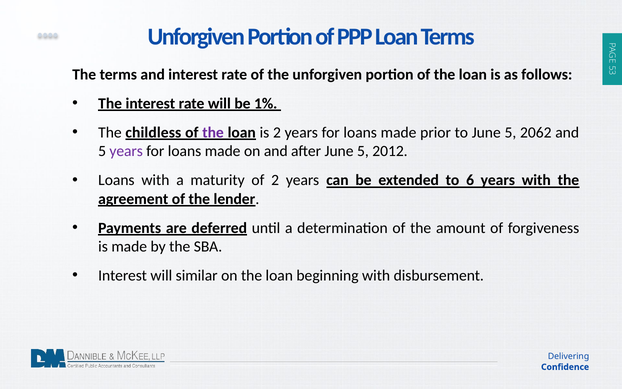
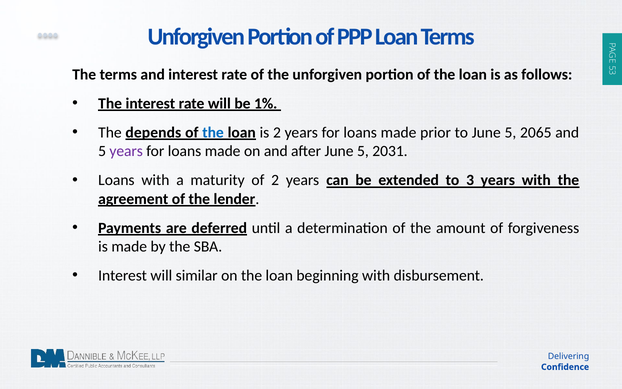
childless: childless -> depends
the at (213, 132) colour: purple -> blue
2062: 2062 -> 2065
2012: 2012 -> 2031
to 6: 6 -> 3
